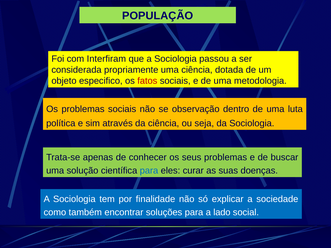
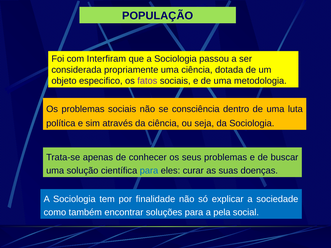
fatos colour: red -> purple
observação: observação -> consciência
lado: lado -> pela
